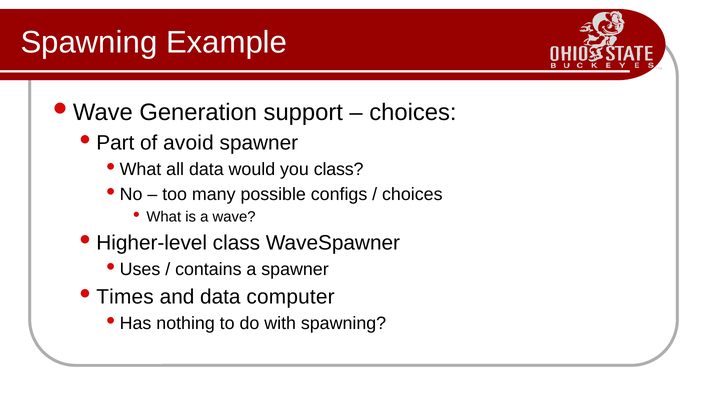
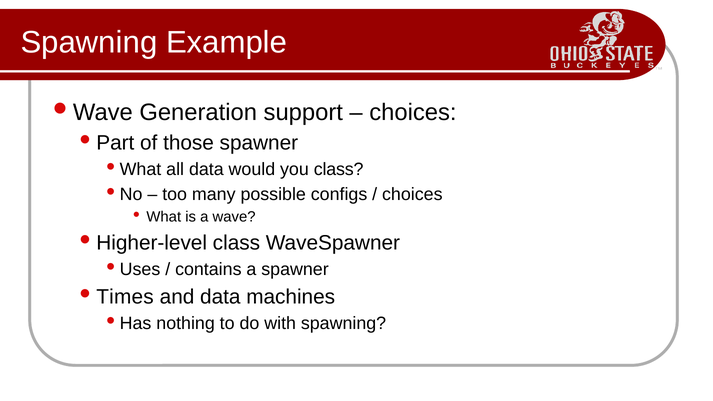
avoid: avoid -> those
computer: computer -> machines
